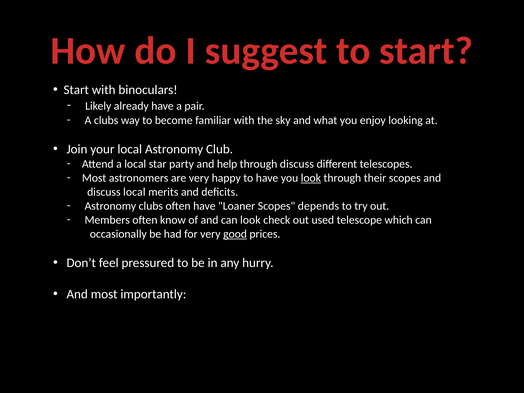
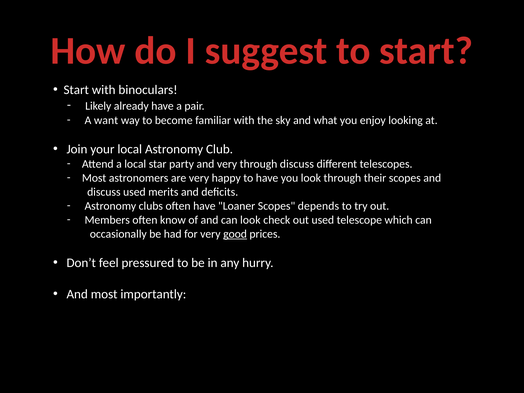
A clubs: clubs -> want
and help: help -> very
look at (311, 178) underline: present -> none
discuss local: local -> used
